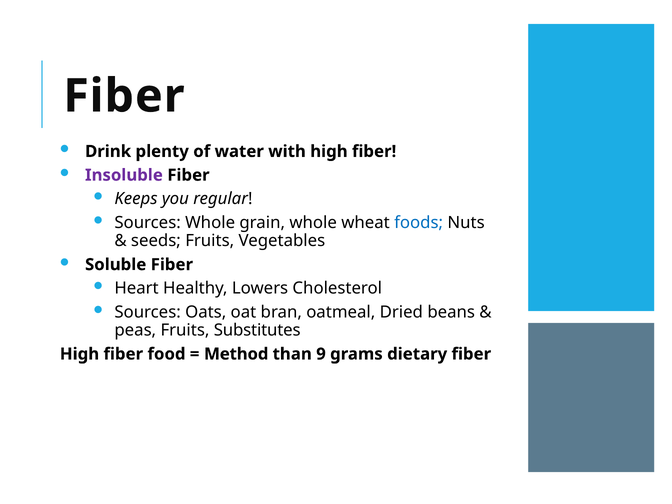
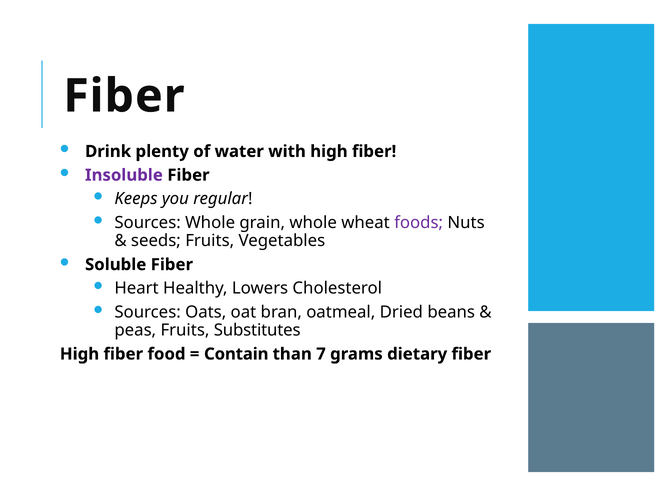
foods colour: blue -> purple
Method: Method -> Contain
9: 9 -> 7
